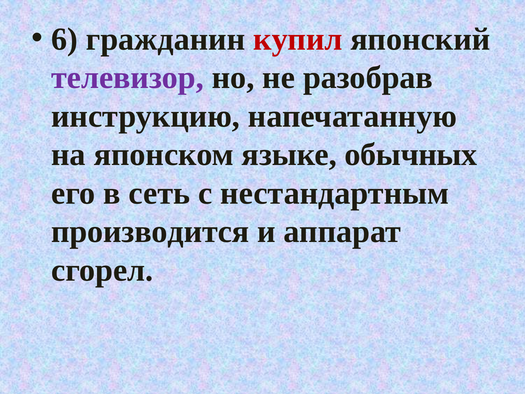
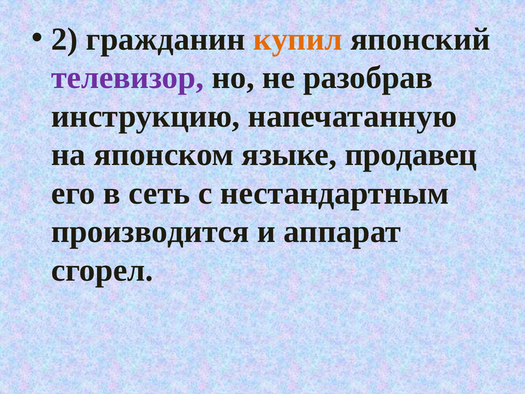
6: 6 -> 2
купил colour: red -> orange
обычных: обычных -> продавец
